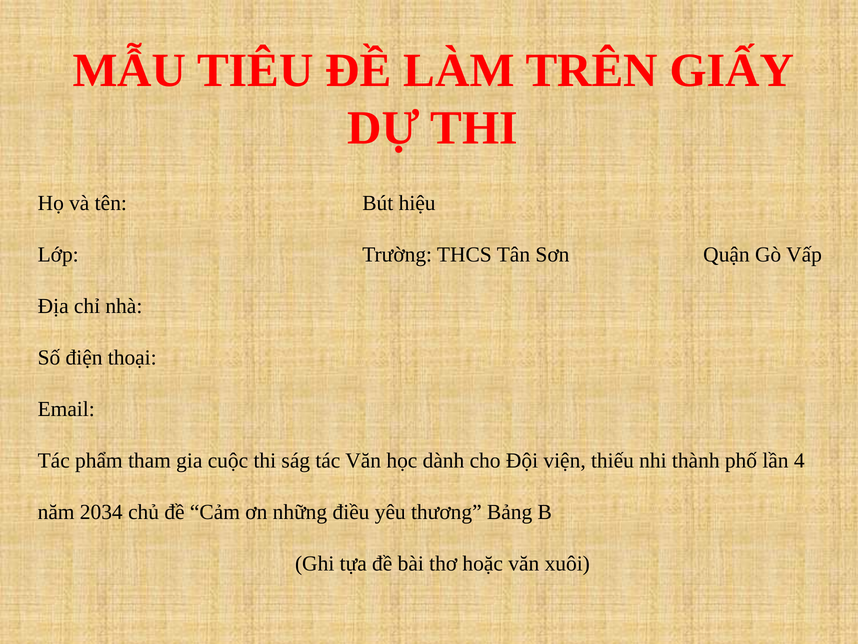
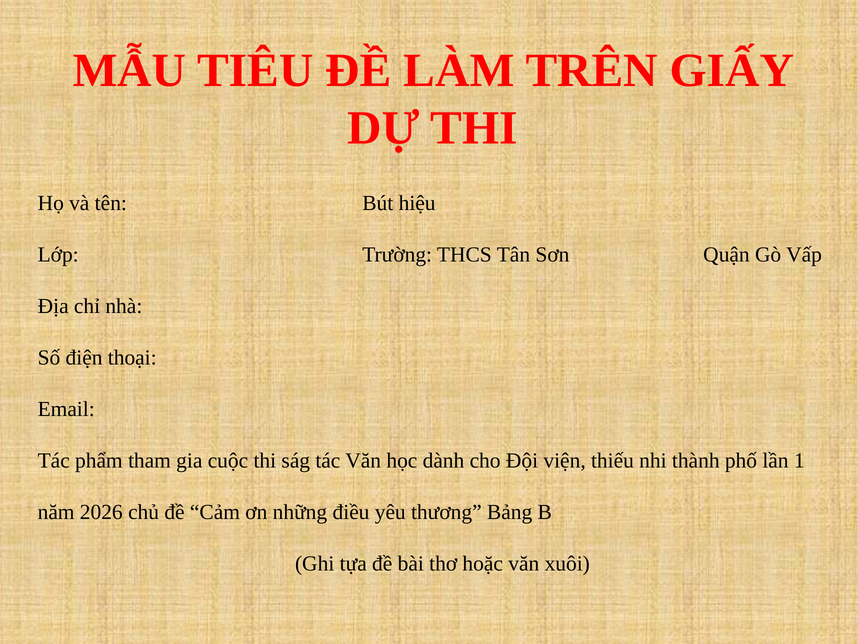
4: 4 -> 1
2034: 2034 -> 2026
